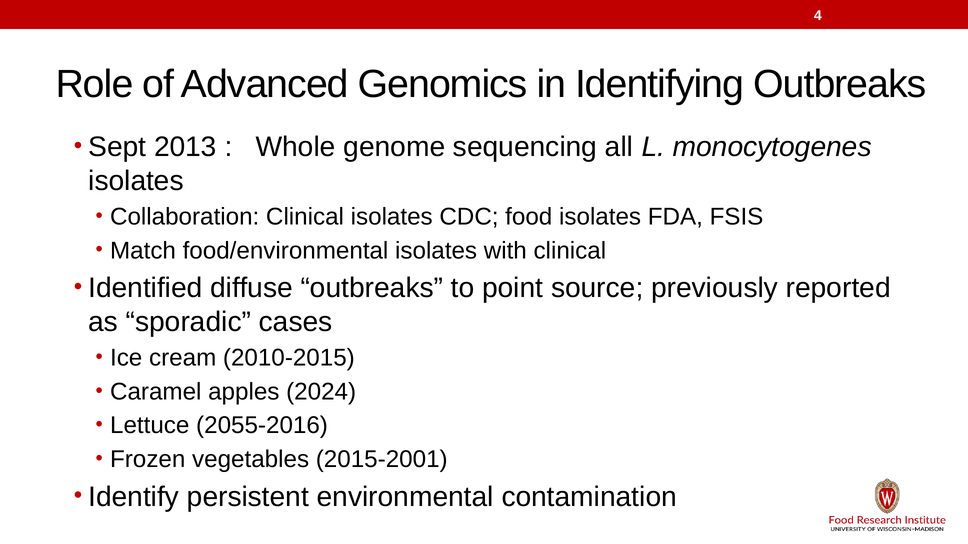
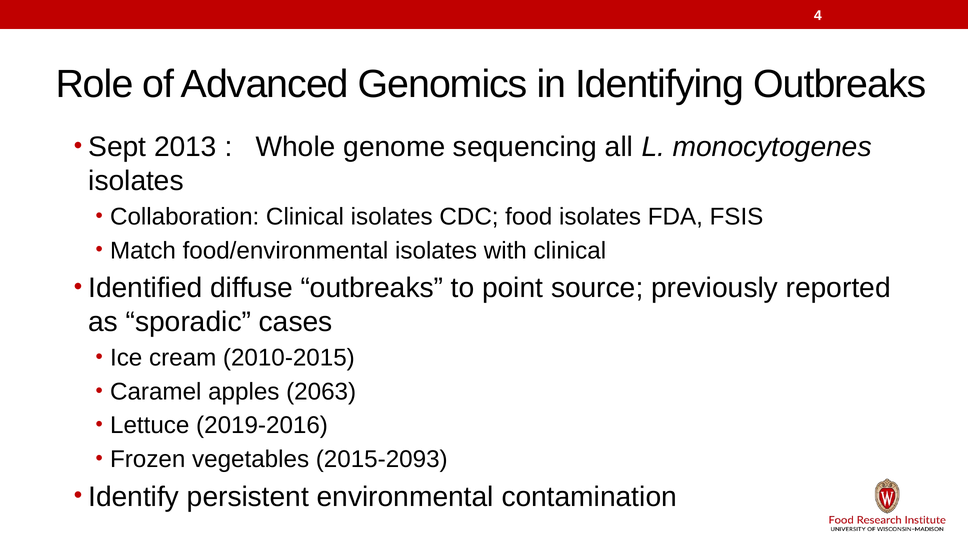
2024: 2024 -> 2063
2055-2016: 2055-2016 -> 2019-2016
2015-2001: 2015-2001 -> 2015-2093
